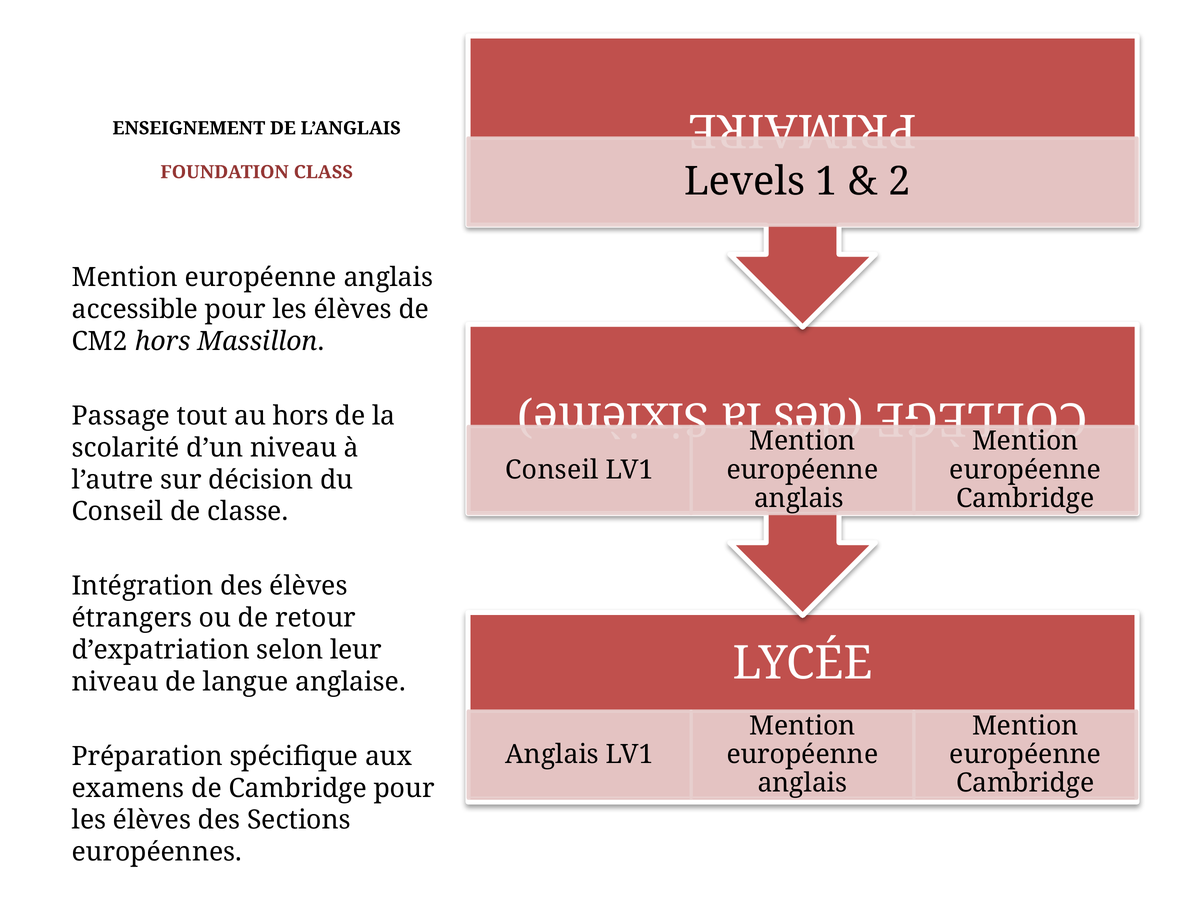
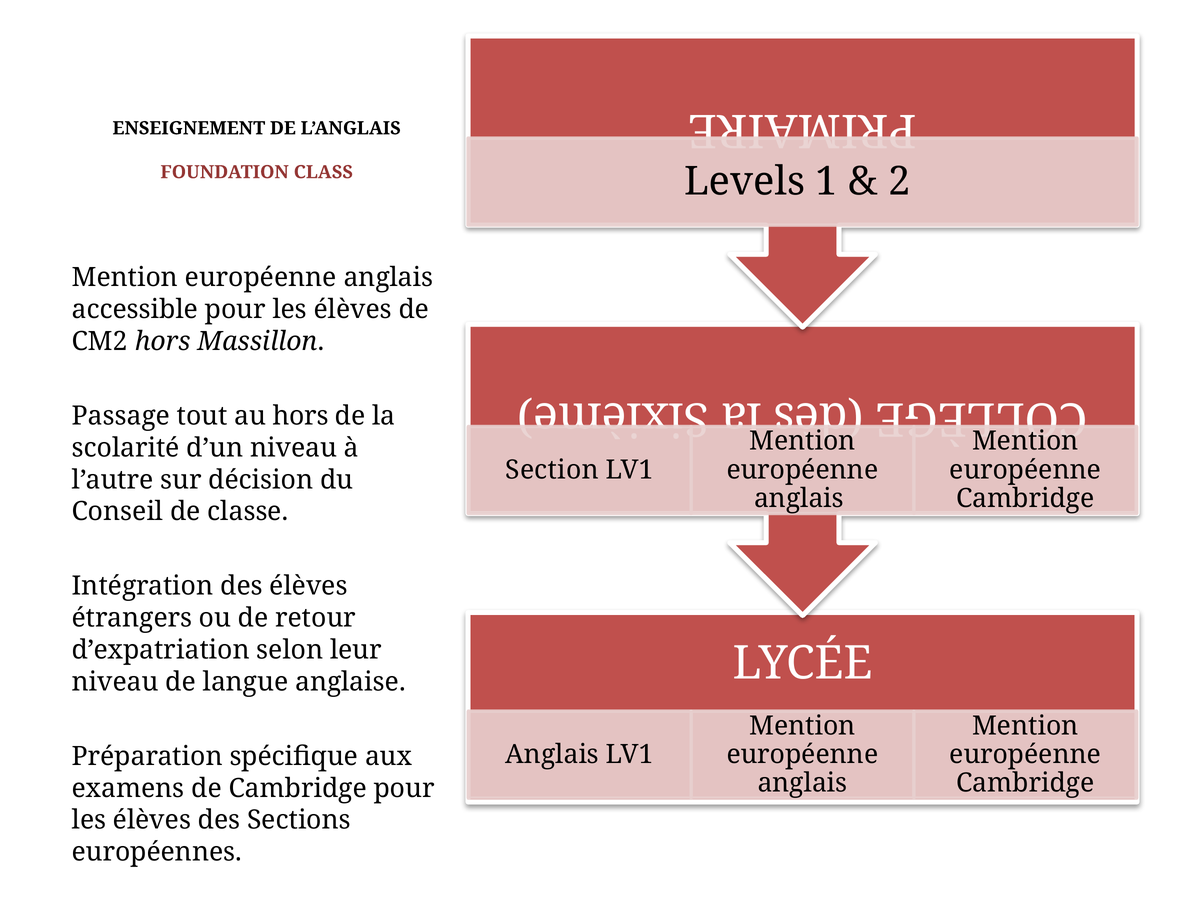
Conseil at (552, 470): Conseil -> Section
